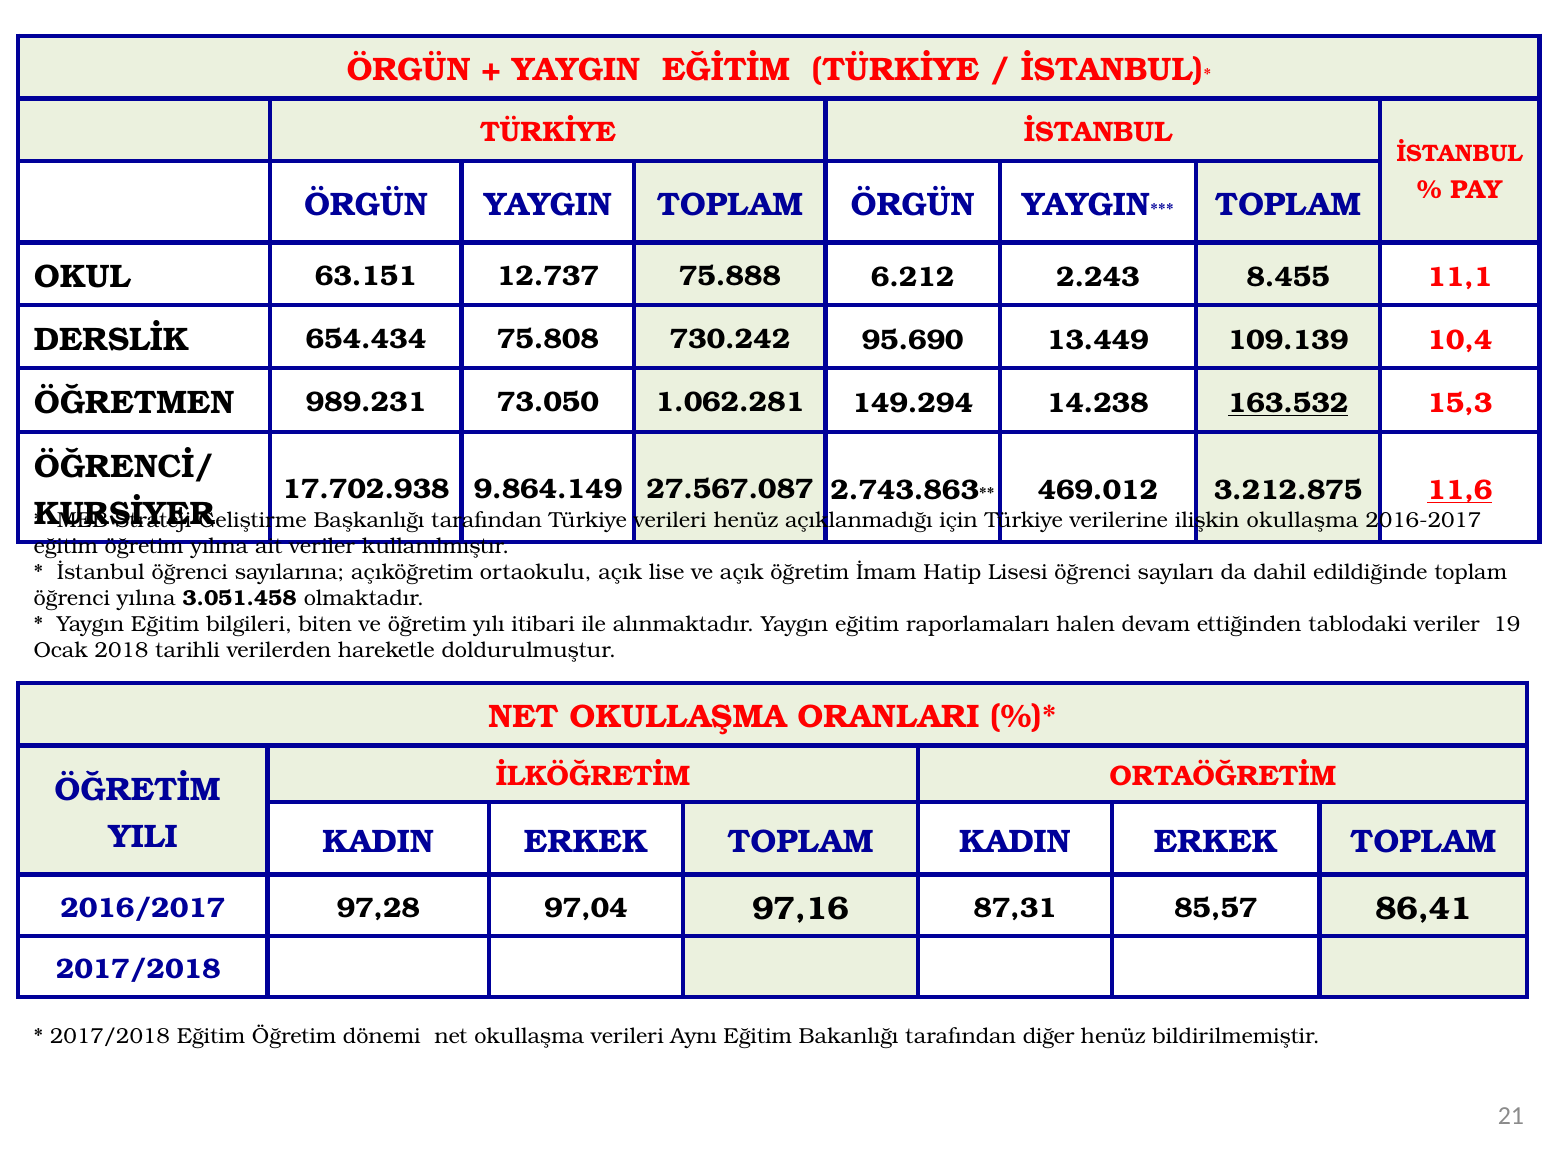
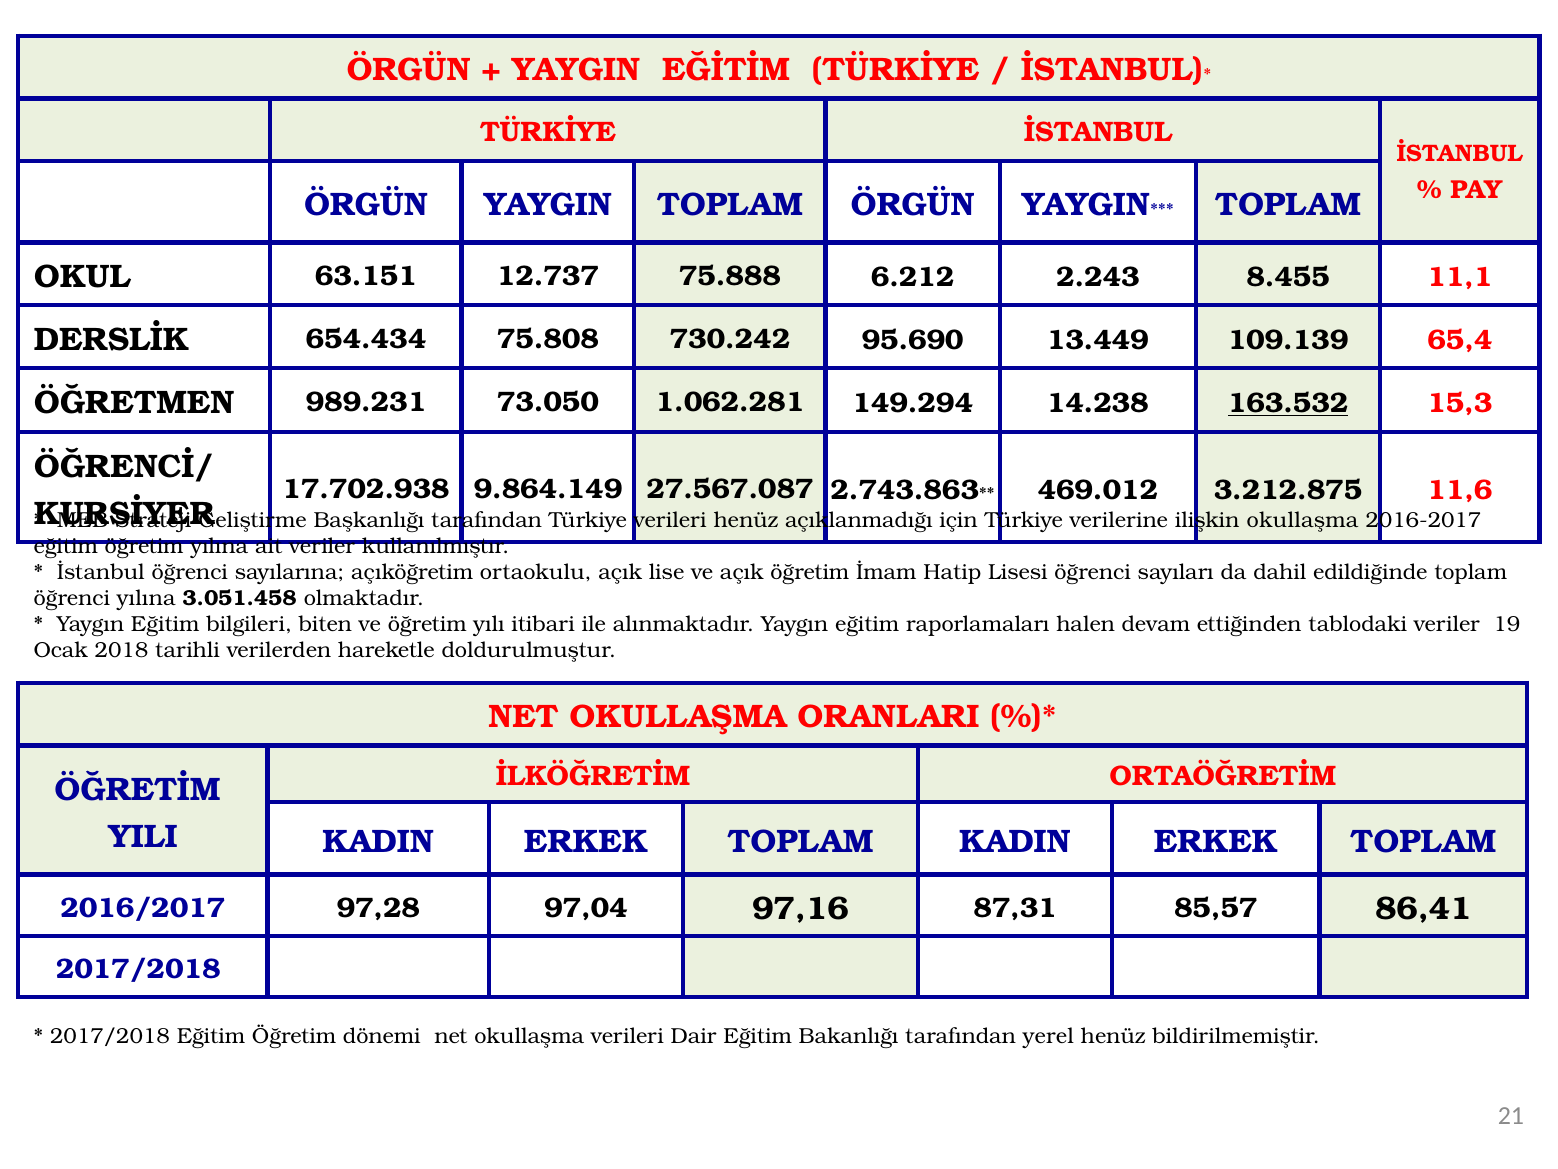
10,4: 10,4 -> 65,4
11,6 underline: present -> none
Aynı: Aynı -> Dair
diğer: diğer -> yerel
